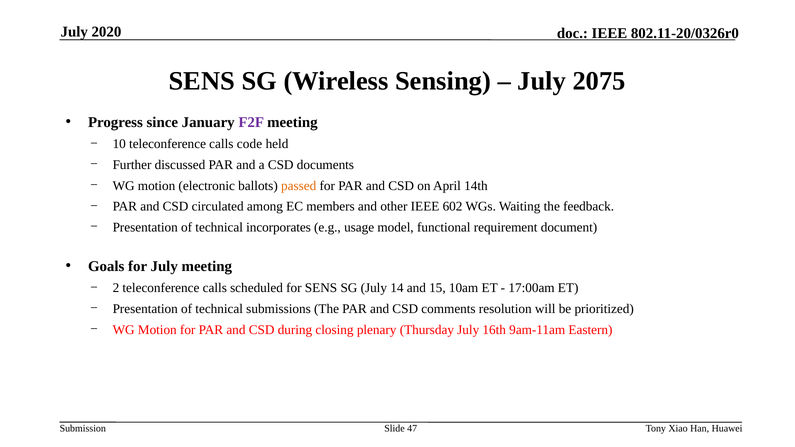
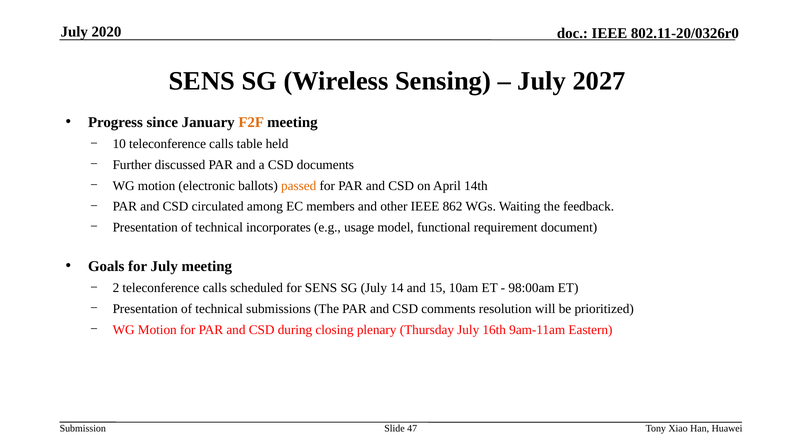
2075: 2075 -> 2027
F2F colour: purple -> orange
code: code -> table
602: 602 -> 862
17:00am: 17:00am -> 98:00am
